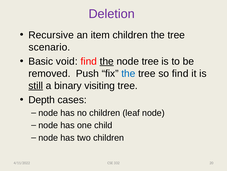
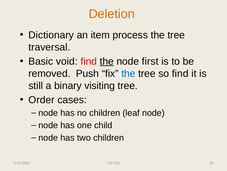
Deletion colour: purple -> orange
Recursive: Recursive -> Dictionary
item children: children -> process
scenario: scenario -> traversal
node tree: tree -> first
still underline: present -> none
Depth: Depth -> Order
